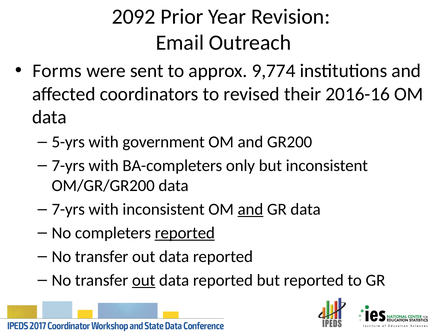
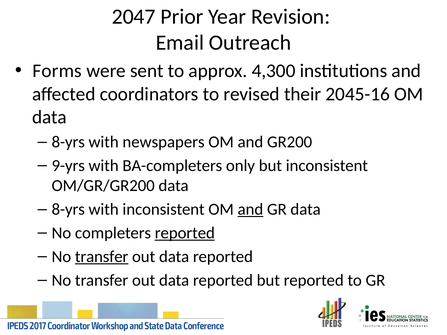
2092: 2092 -> 2047
9,774: 9,774 -> 4,300
2016-16: 2016-16 -> 2045-16
5-yrs at (68, 142): 5-yrs -> 8-yrs
government: government -> newspapers
7-yrs at (68, 166): 7-yrs -> 9-yrs
7-yrs at (68, 210): 7-yrs -> 8-yrs
transfer at (102, 257) underline: none -> present
out at (144, 280) underline: present -> none
